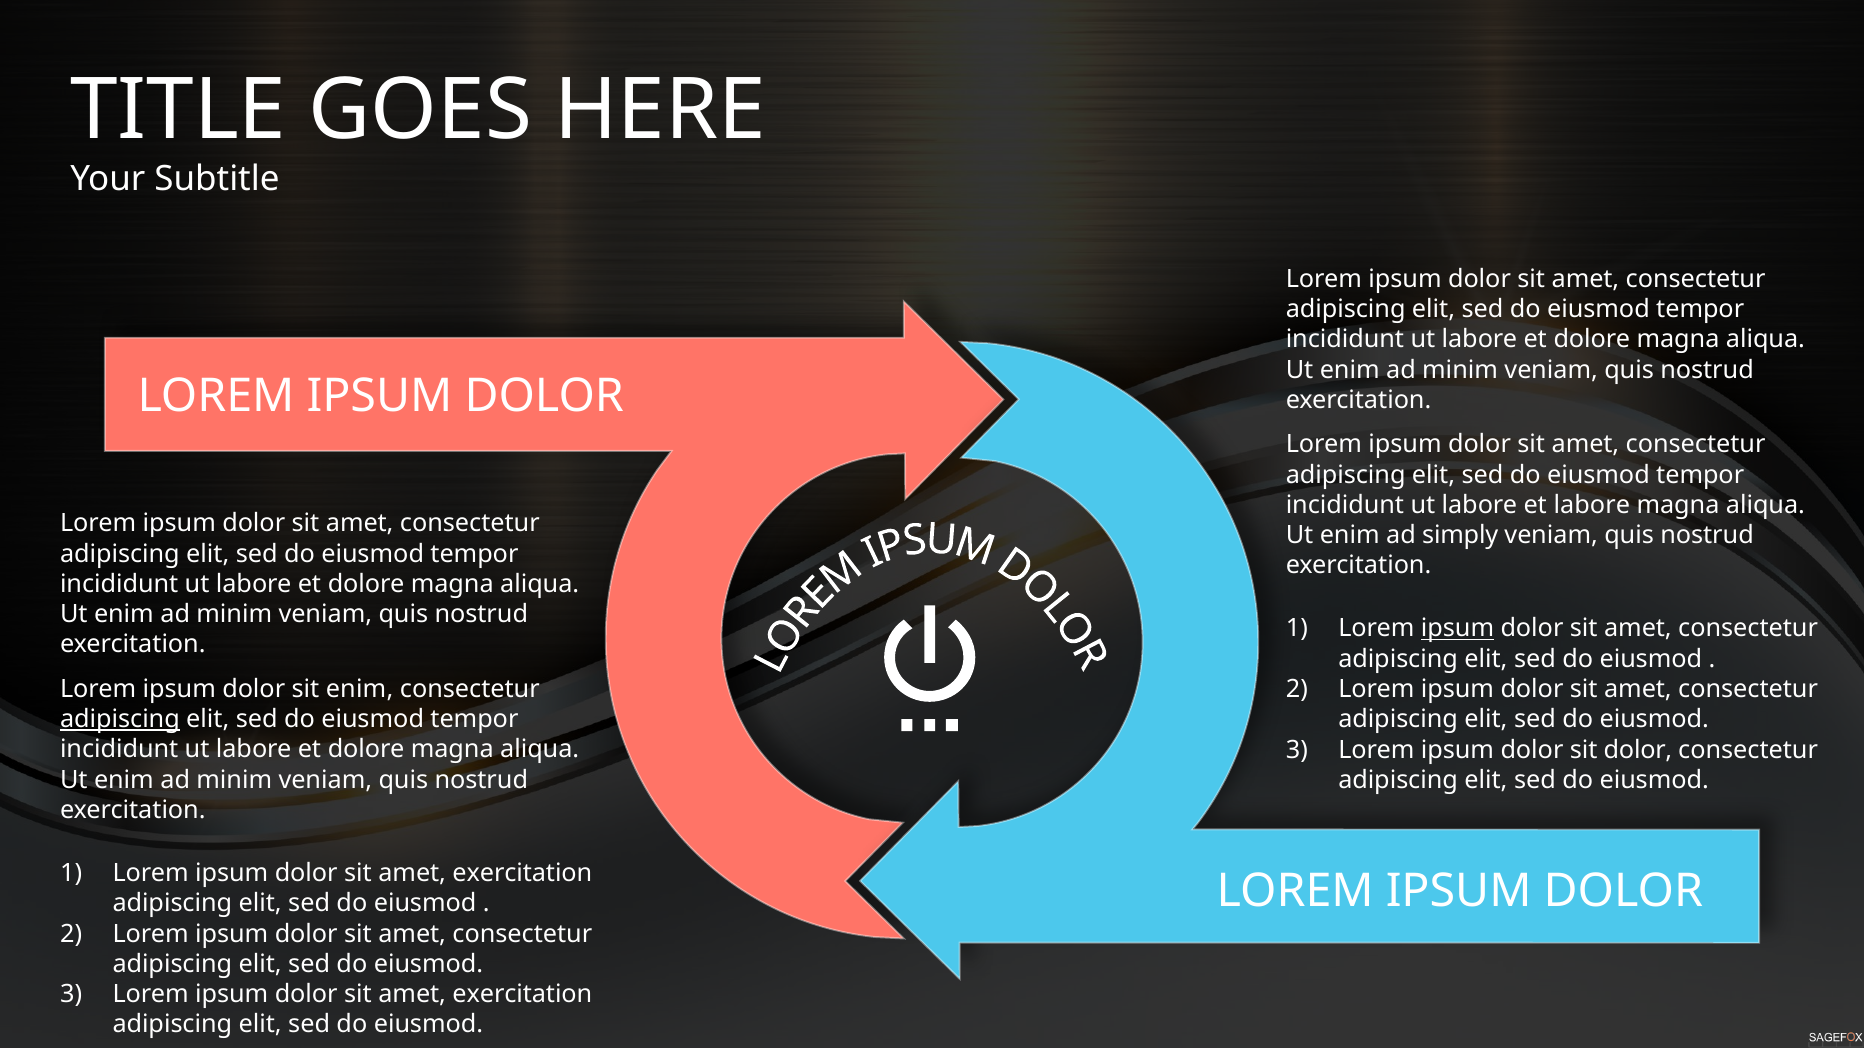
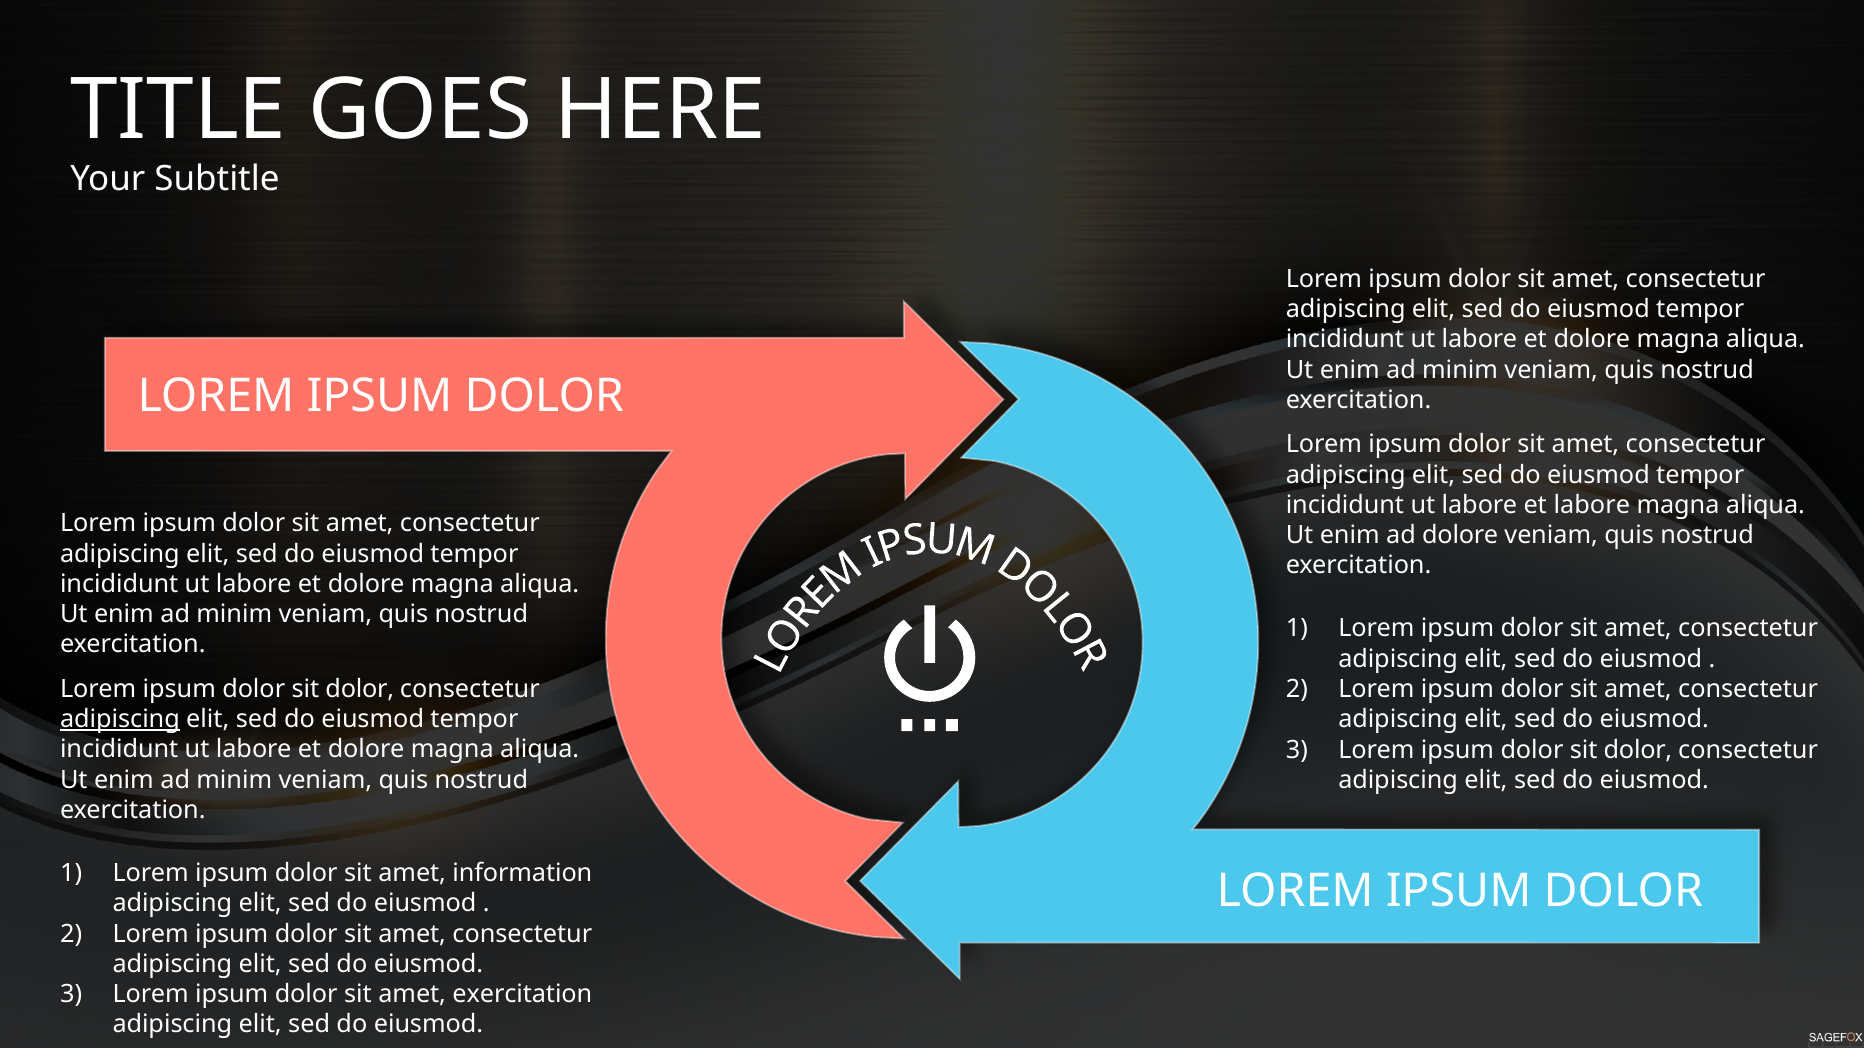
ad simply: simply -> dolore
ipsum at (1458, 629) underline: present -> none
enim at (360, 689): enim -> dolor
exercitation at (522, 873): exercitation -> information
